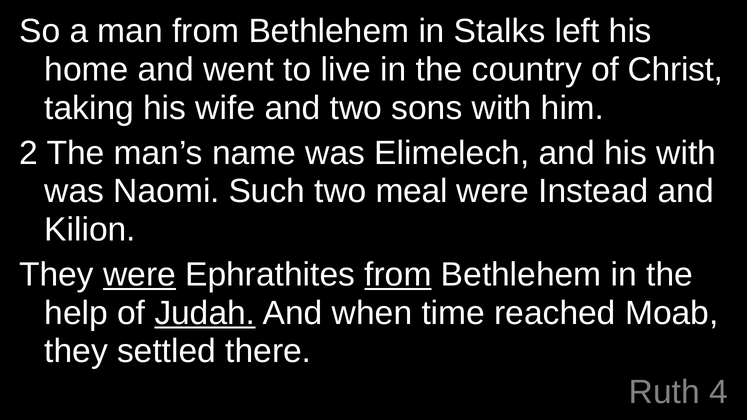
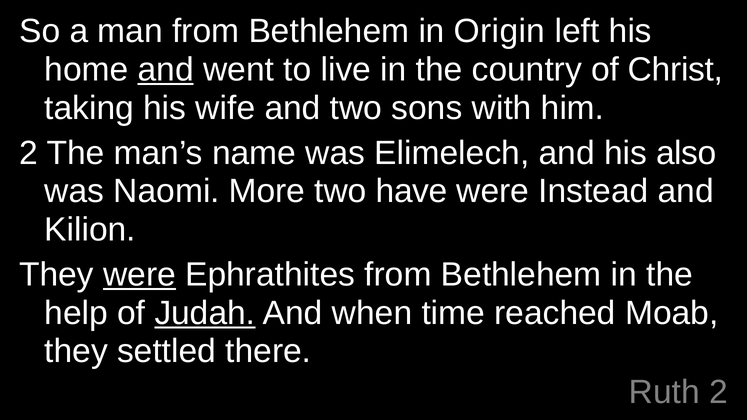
Stalks: Stalks -> Origin
and at (166, 70) underline: none -> present
his with: with -> also
Such: Such -> More
meal: meal -> have
from at (398, 275) underline: present -> none
Ruth 4: 4 -> 2
